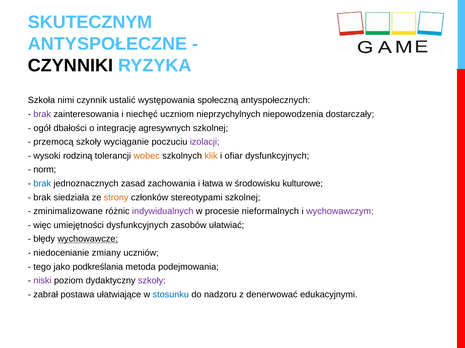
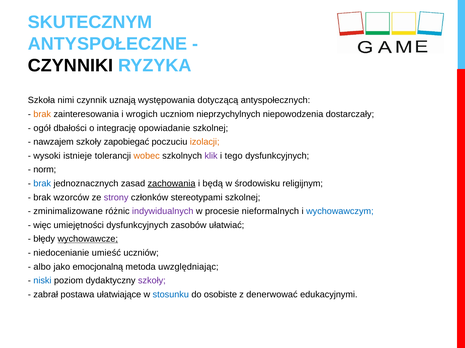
ustalić: ustalić -> uznają
społeczną: społeczną -> dotyczącą
brak at (42, 114) colour: purple -> orange
niechęć: niechęć -> wrogich
agresywnych: agresywnych -> opowiadanie
przemocą: przemocą -> nawzajem
wyciąganie: wyciąganie -> zapobiegać
izolacji colour: purple -> orange
rodziną: rodziną -> istnieje
klik colour: orange -> purple
ofiar: ofiar -> tego
zachowania underline: none -> present
łatwa: łatwa -> będą
kulturowe: kulturowe -> religijnym
siedziała: siedziała -> wzorców
strony colour: orange -> purple
wychowawczym colour: purple -> blue
zmiany: zmiany -> umieść
tego: tego -> albo
podkreślania: podkreślania -> emocjonalną
podejmowania: podejmowania -> uwzględniając
niski colour: purple -> blue
nadzoru: nadzoru -> osobiste
